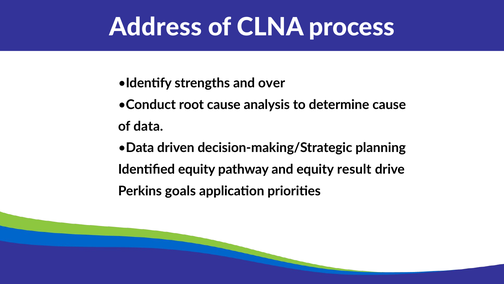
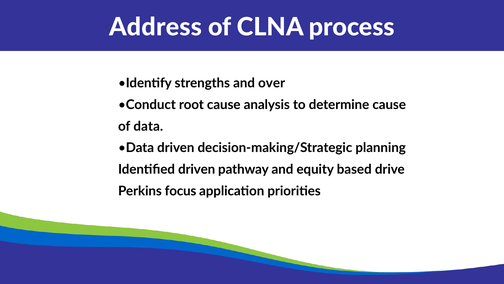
Identified equity: equity -> driven
result: result -> based
goals: goals -> focus
